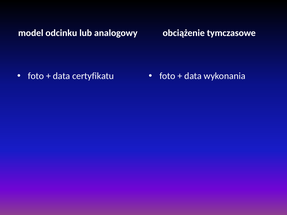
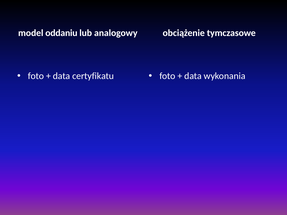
odcinku: odcinku -> oddaniu
